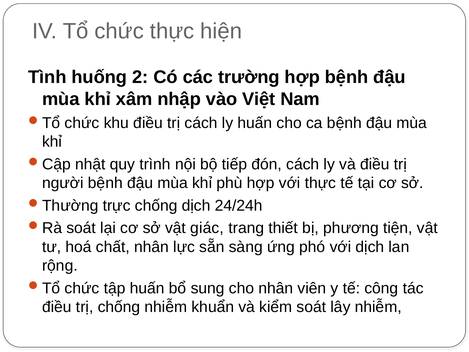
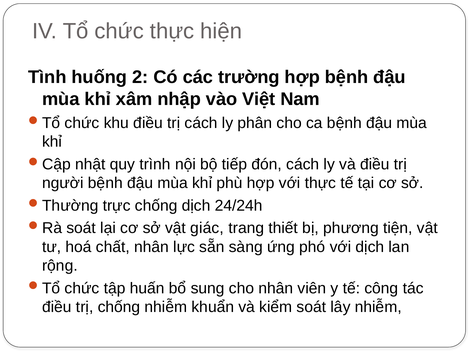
ly huấn: huấn -> phân
